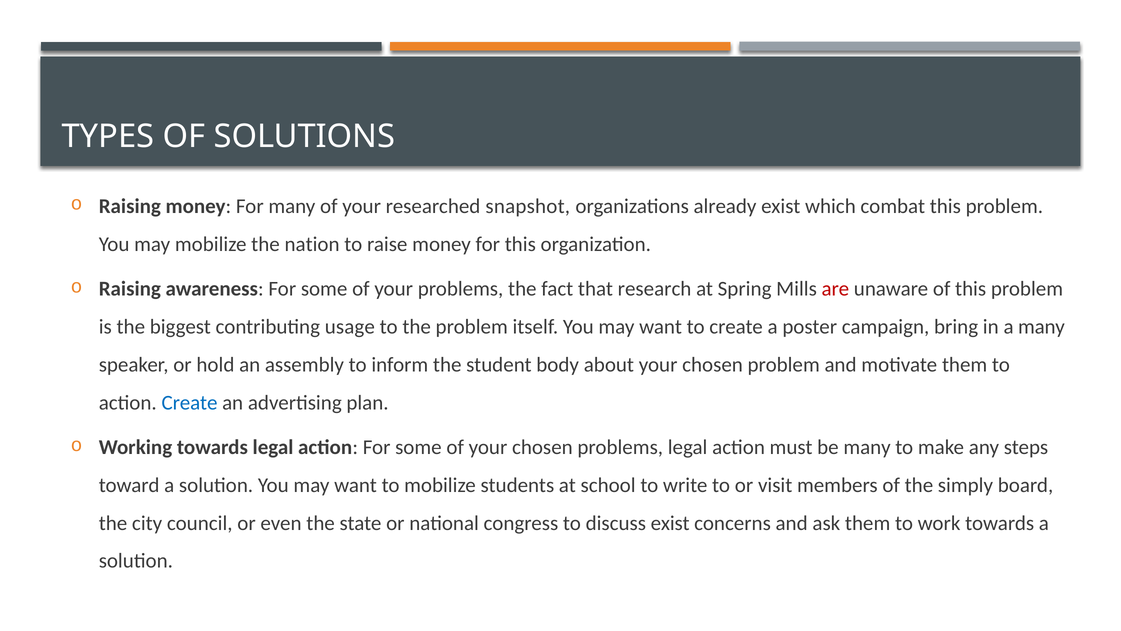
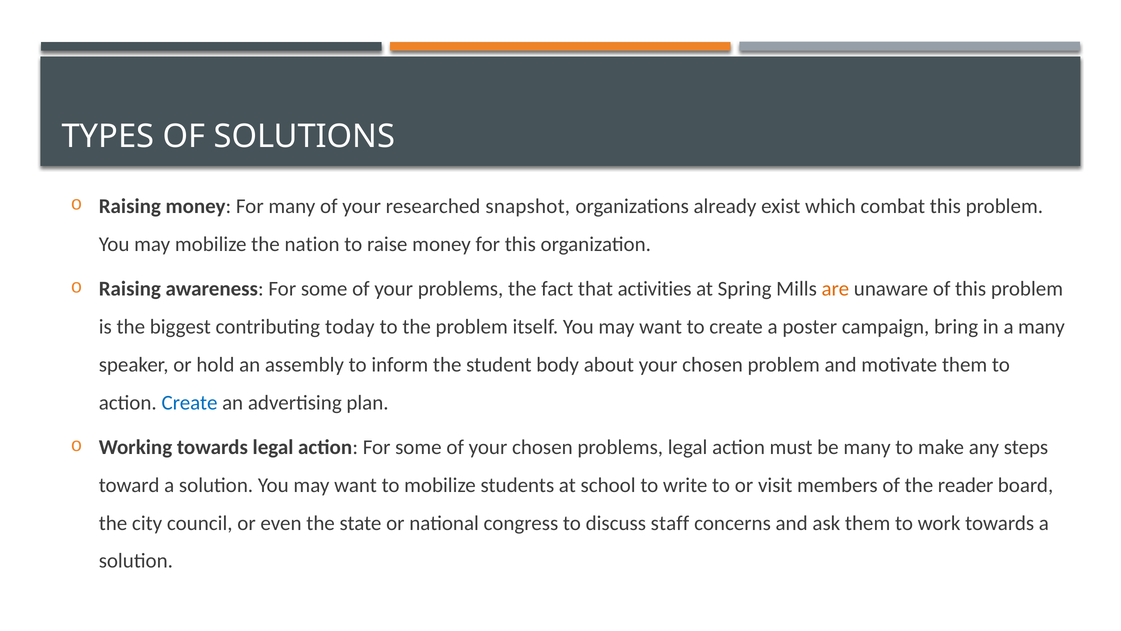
research: research -> activities
are colour: red -> orange
usage: usage -> today
simply: simply -> reader
discuss exist: exist -> staff
